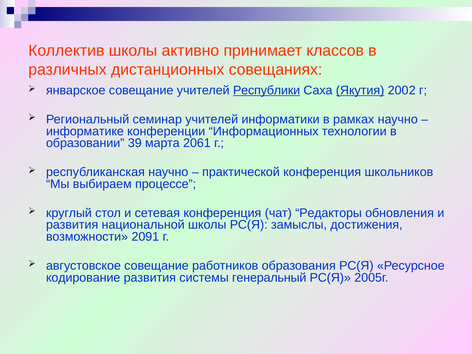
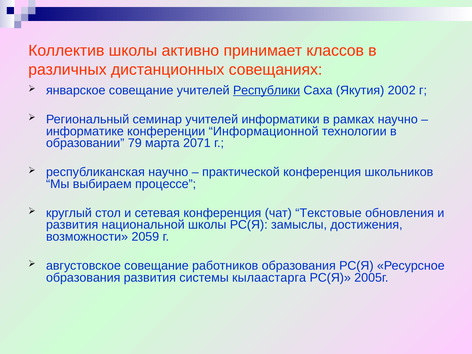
Якутия underline: present -> none
Информационных: Информационных -> Информационной
39: 39 -> 79
2061: 2061 -> 2071
Редакторы: Редакторы -> Текстовые
2091: 2091 -> 2059
кодирование at (83, 278): кодирование -> образования
генеральный: генеральный -> кылаастарга
